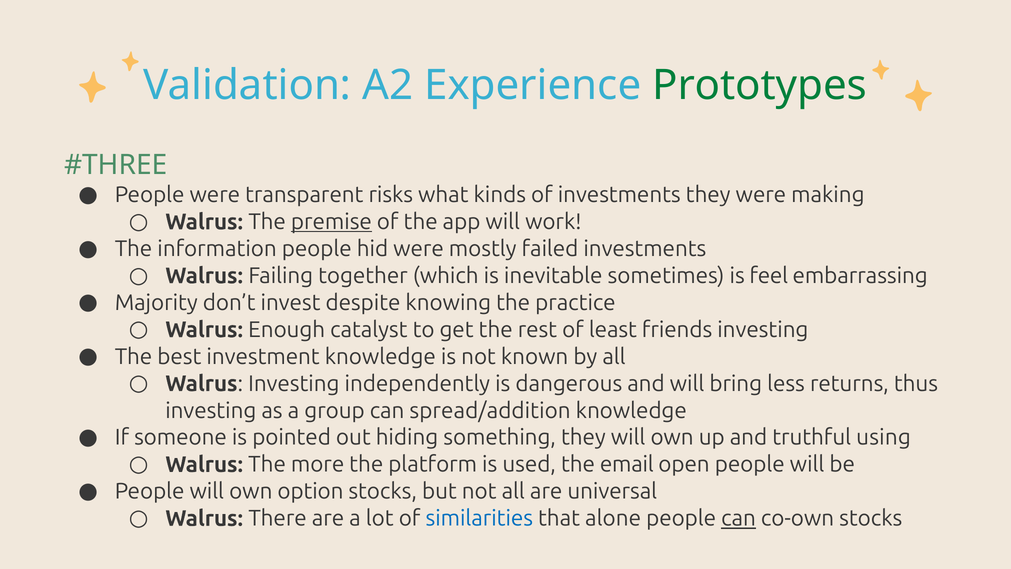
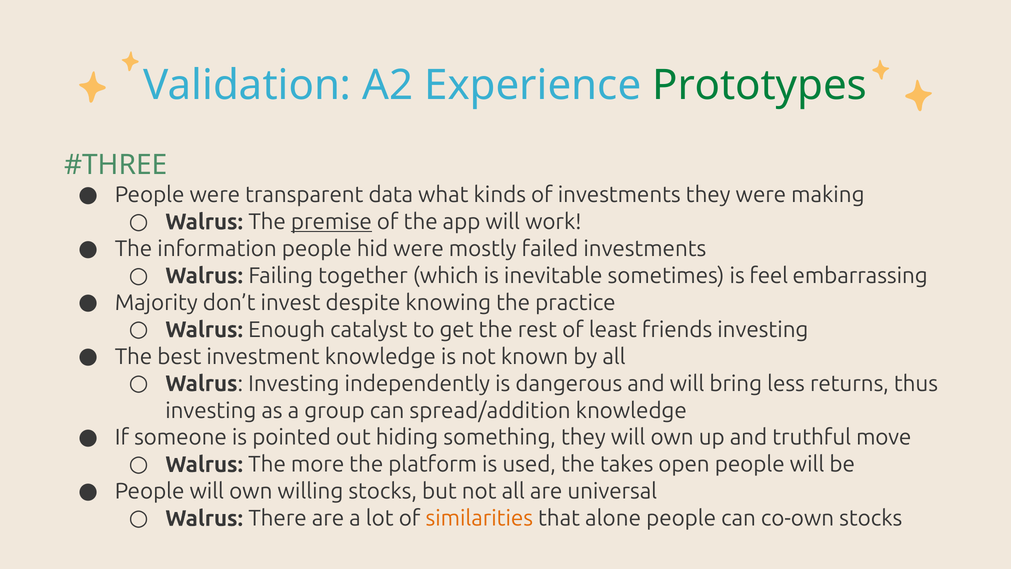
risks: risks -> data
using: using -> move
email: email -> takes
option: option -> willing
similarities colour: blue -> orange
can at (739, 518) underline: present -> none
